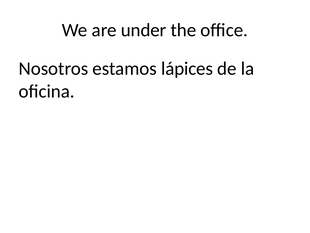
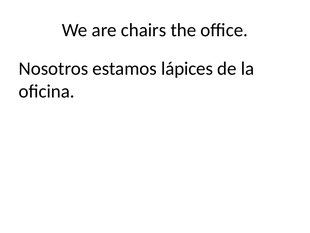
under: under -> chairs
